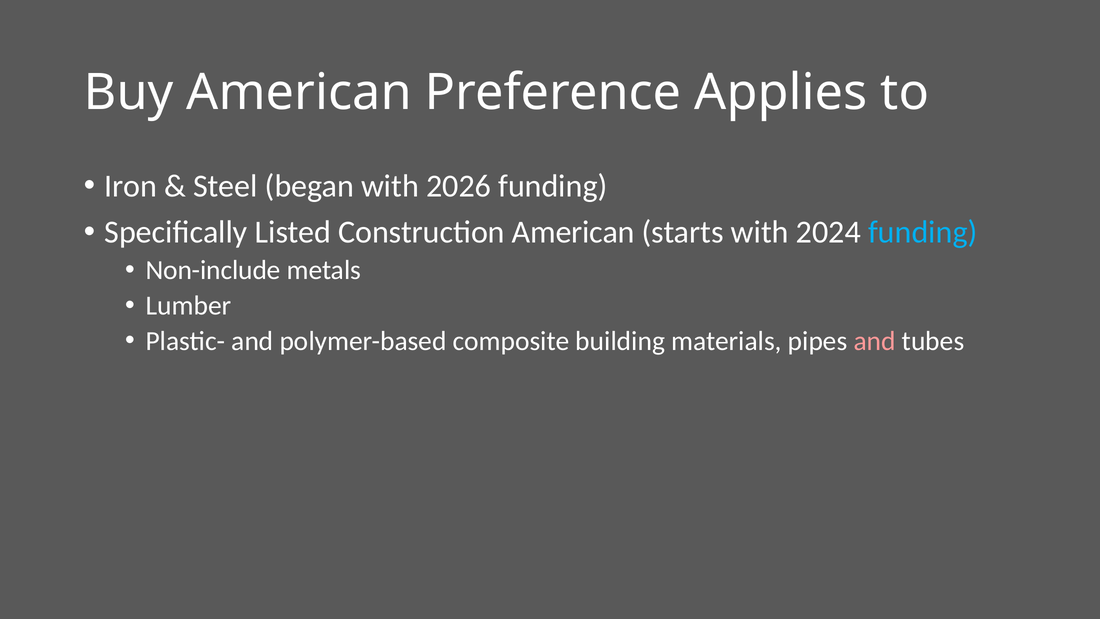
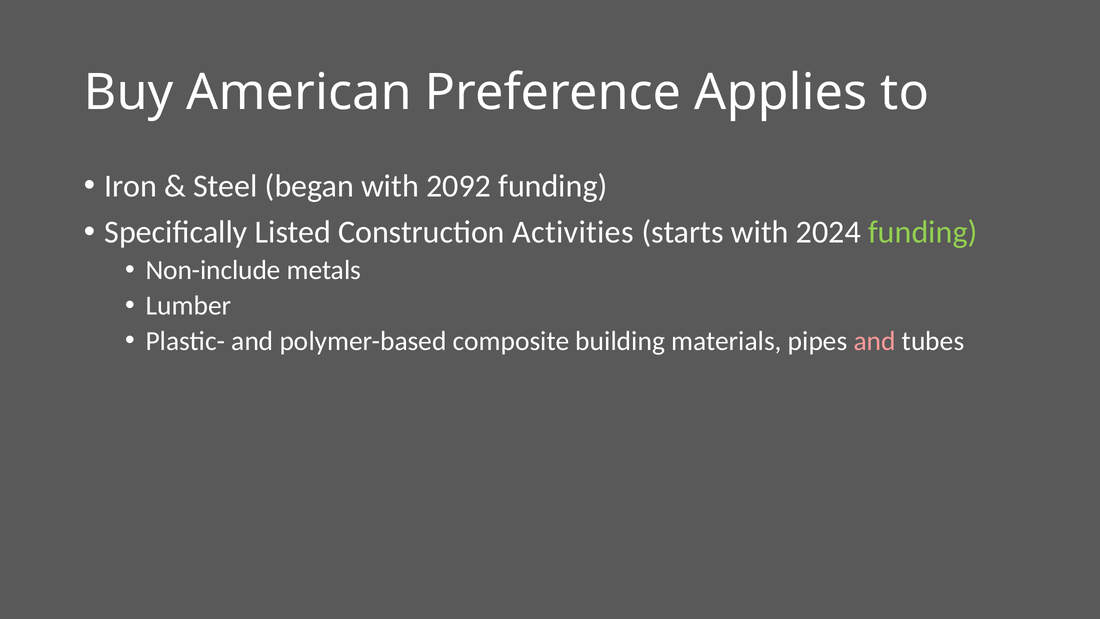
2026: 2026 -> 2092
Construction American: American -> Activities
funding at (923, 232) colour: light blue -> light green
